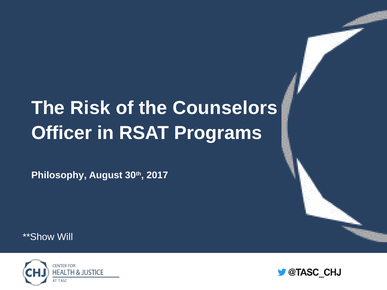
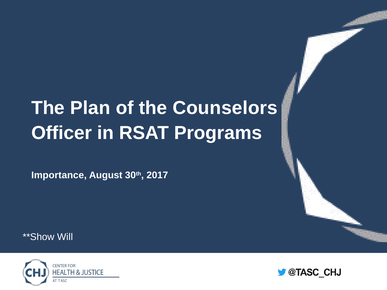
Risk: Risk -> Plan
Philosophy: Philosophy -> Importance
